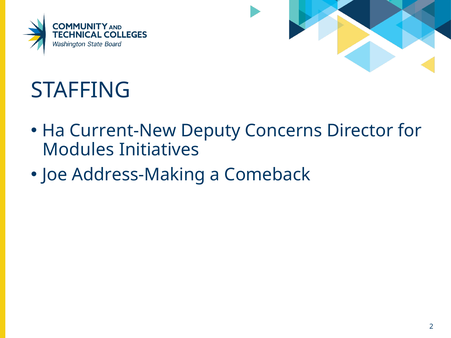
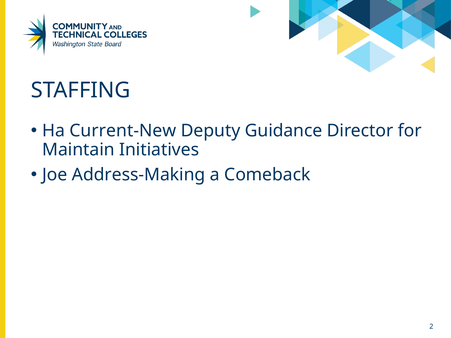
Concerns: Concerns -> Guidance
Modules: Modules -> Maintain
